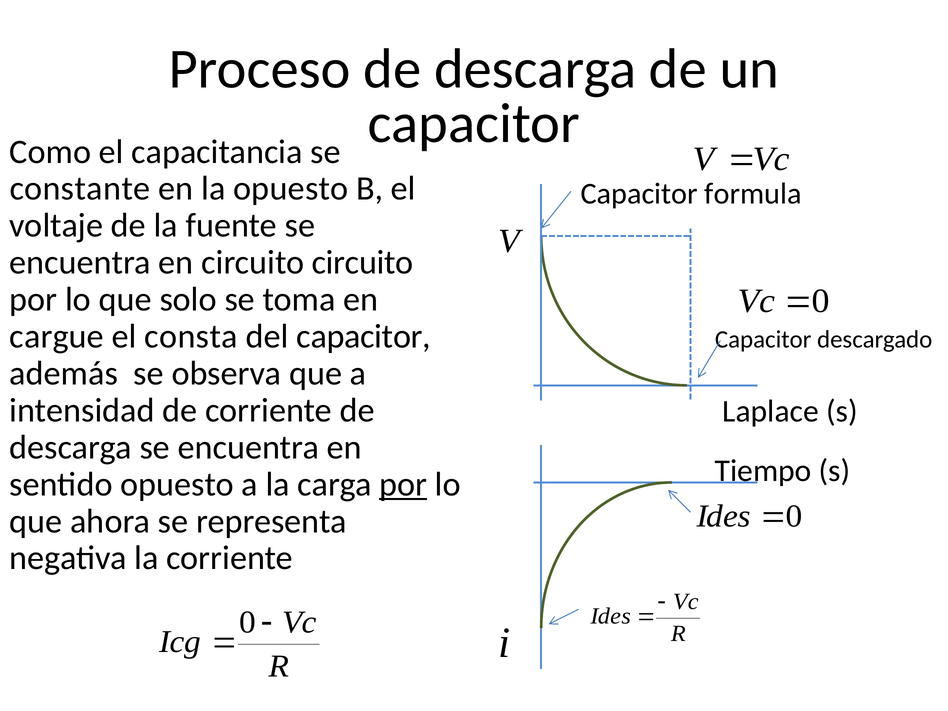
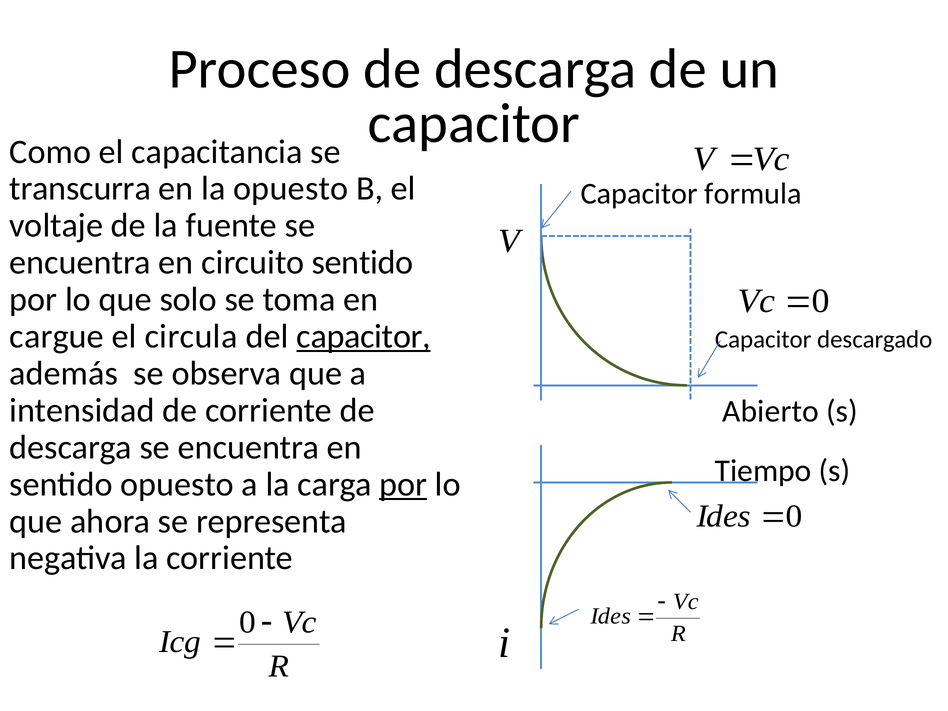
constante: constante -> transcurra
circuito circuito: circuito -> sentido
consta: consta -> circula
capacitor at (364, 336) underline: none -> present
Laplace: Laplace -> Abierto
